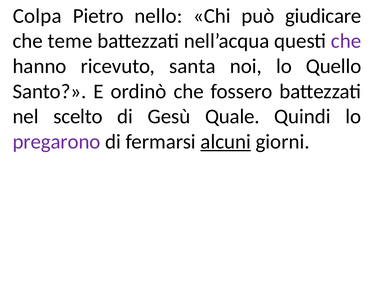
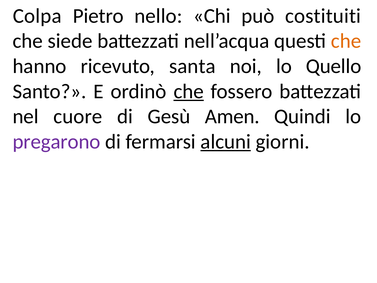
giudicare: giudicare -> costituiti
teme: teme -> siede
che at (346, 41) colour: purple -> orange
che at (189, 91) underline: none -> present
scelto: scelto -> cuore
Quale: Quale -> Amen
